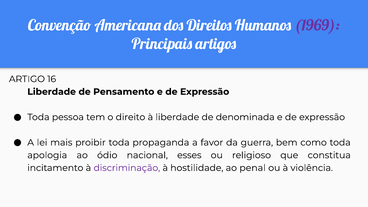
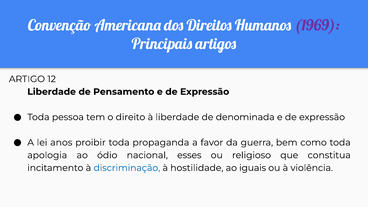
16: 16 -> 12
mais: mais -> anos
discriminação colour: purple -> blue
penal: penal -> iguais
